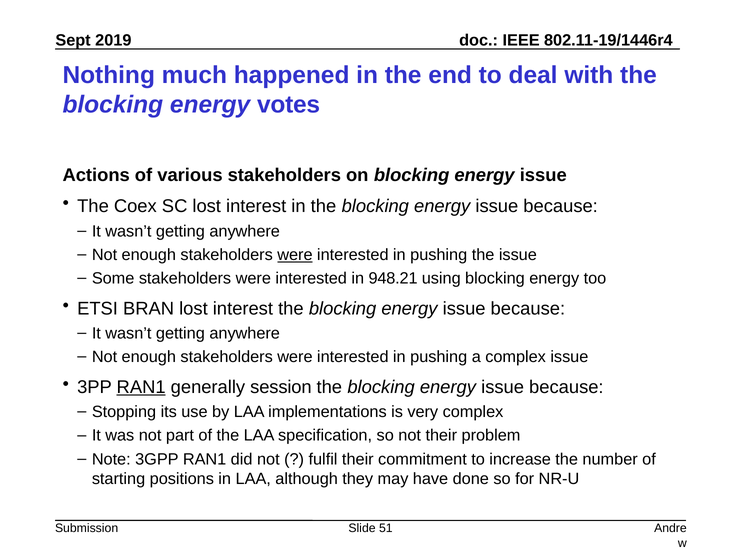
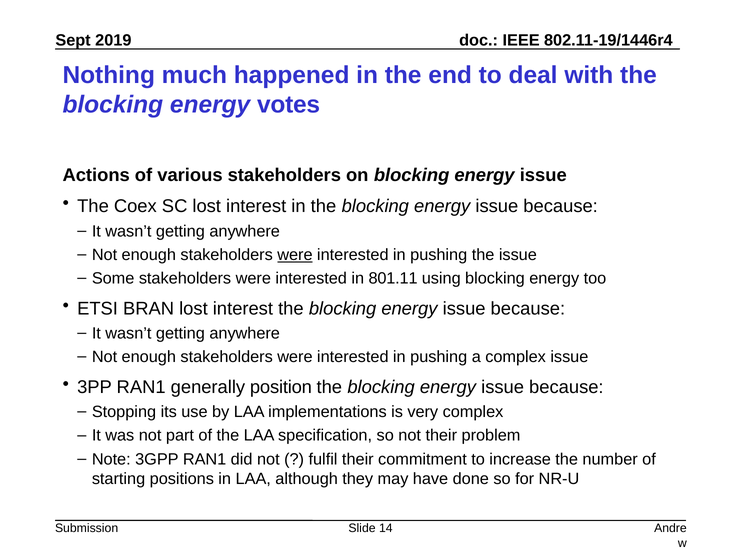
948.21: 948.21 -> 801.11
RAN1 at (141, 387) underline: present -> none
session: session -> position
51: 51 -> 14
